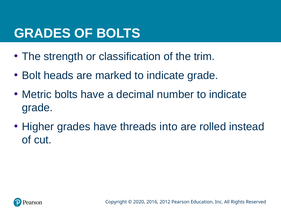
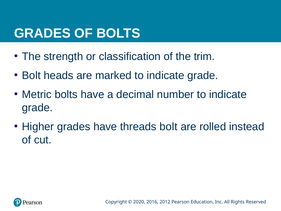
threads into: into -> bolt
